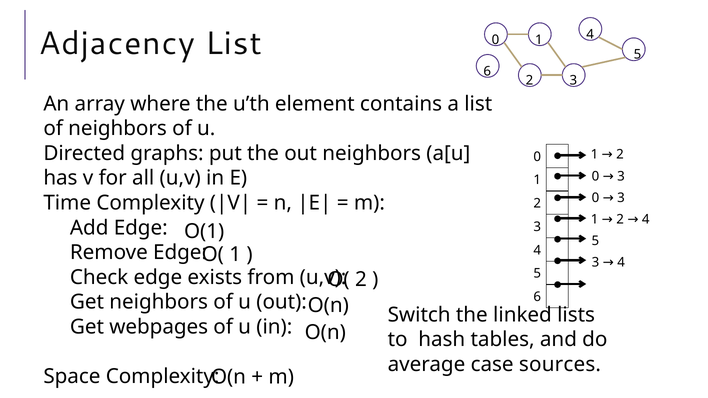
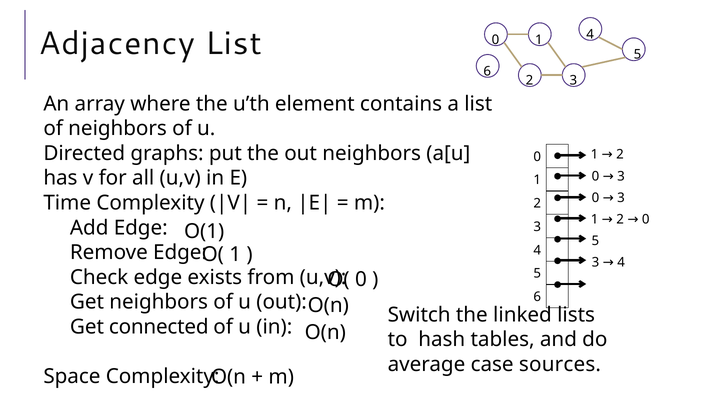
2 4: 4 -> 0
2 at (361, 280): 2 -> 0
webpages: webpages -> connected
